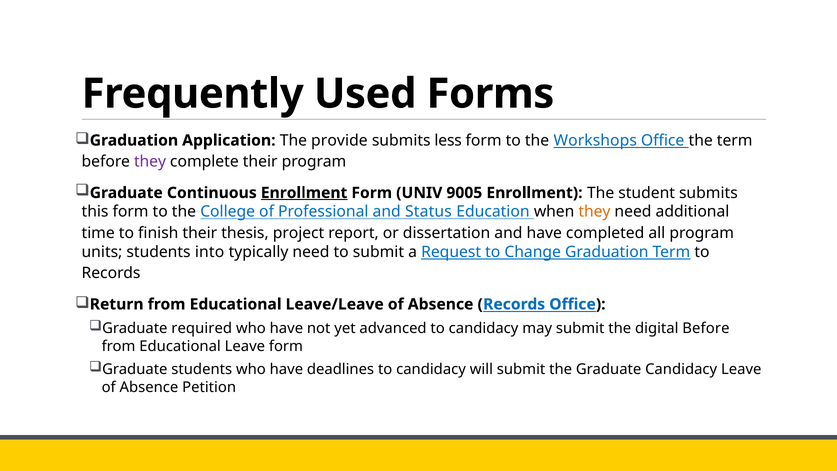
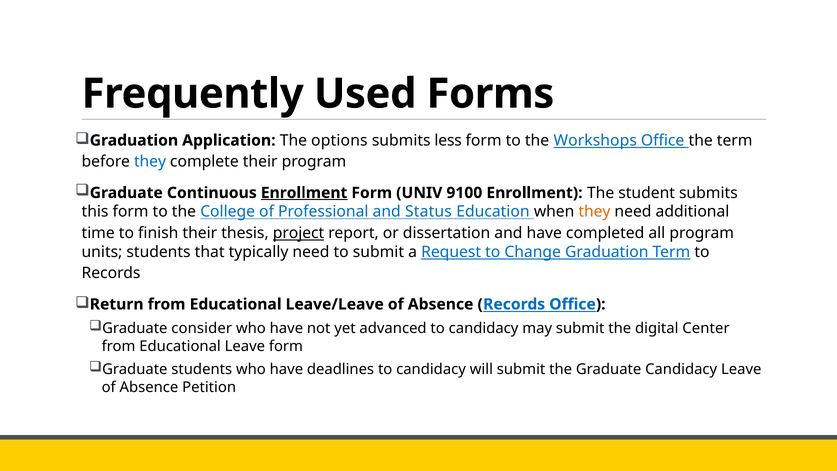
provide: provide -> options
they at (150, 162) colour: purple -> blue
9005: 9005 -> 9100
project underline: none -> present
into: into -> that
required: required -> consider
digital Before: Before -> Center
